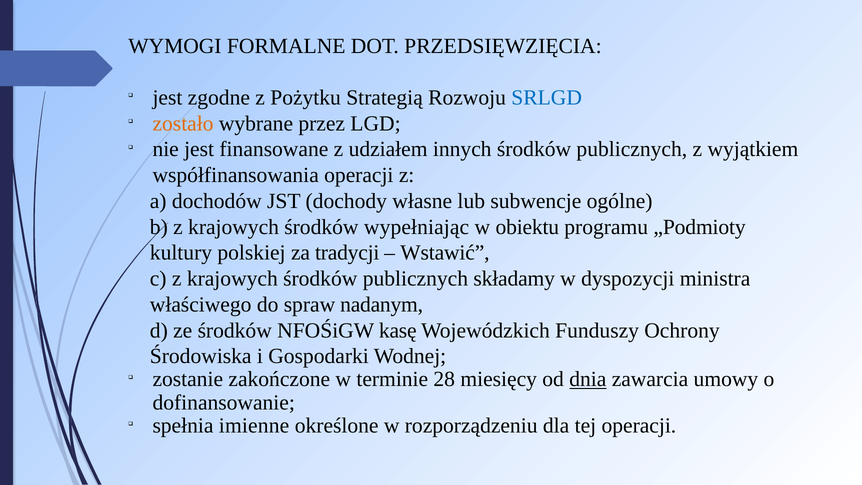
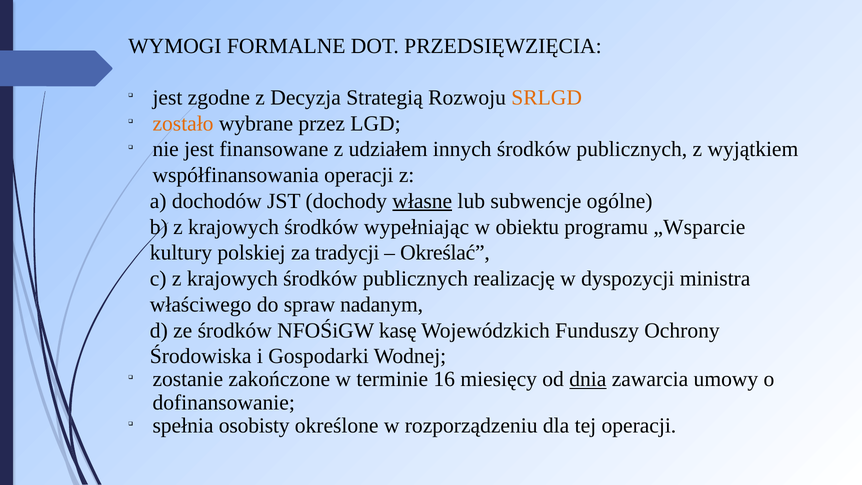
Pożytku: Pożytku -> Decyzja
SRLGD colour: blue -> orange
własne underline: none -> present
„Podmioty: „Podmioty -> „Wsparcie
Wstawić: Wstawić -> Określać
składamy: składamy -> realizację
28: 28 -> 16
imienne: imienne -> osobisty
